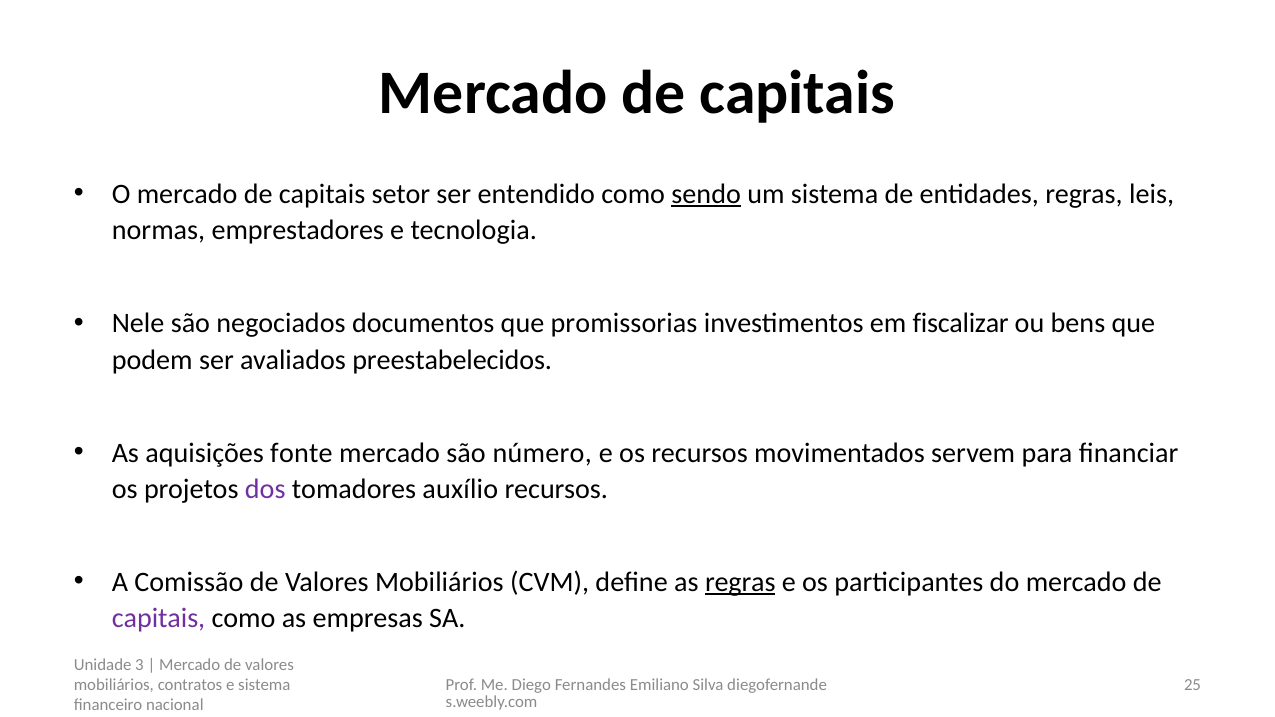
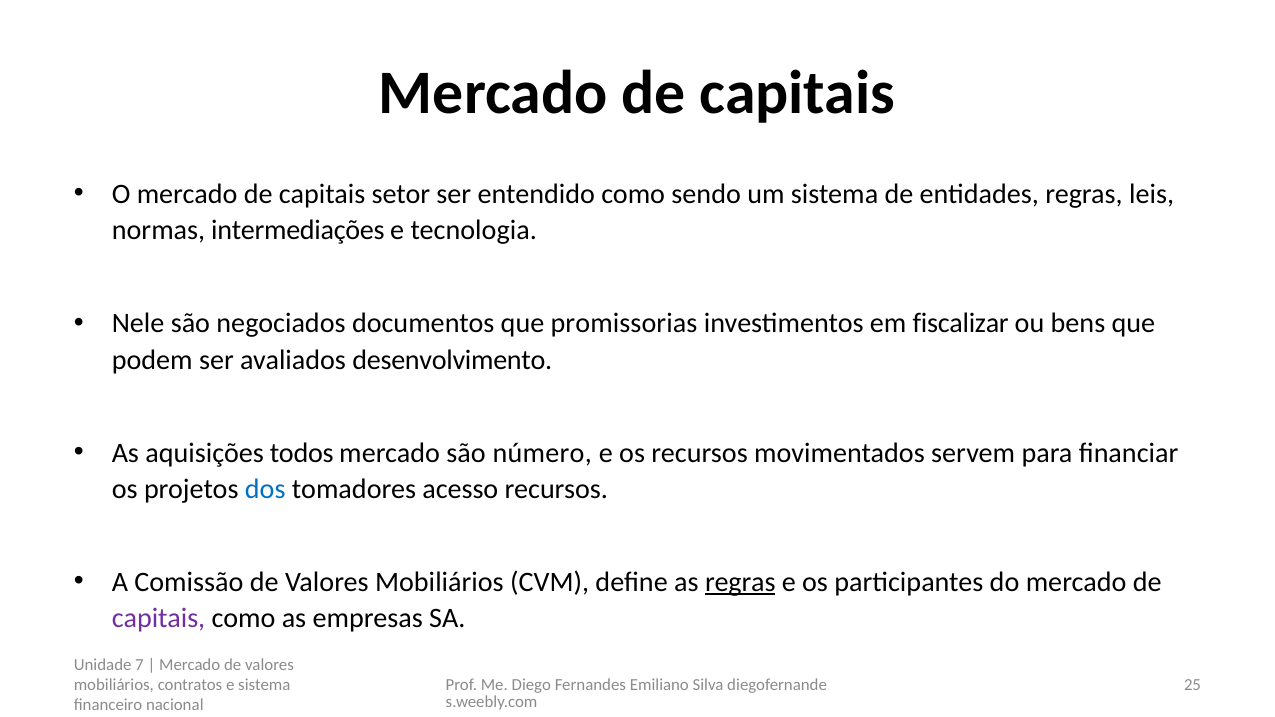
sendo underline: present -> none
emprestadores: emprestadores -> intermediações
preestabelecidos: preestabelecidos -> desenvolvimento
fonte: fonte -> todos
dos colour: purple -> blue
auxílio: auxílio -> acesso
3: 3 -> 7
